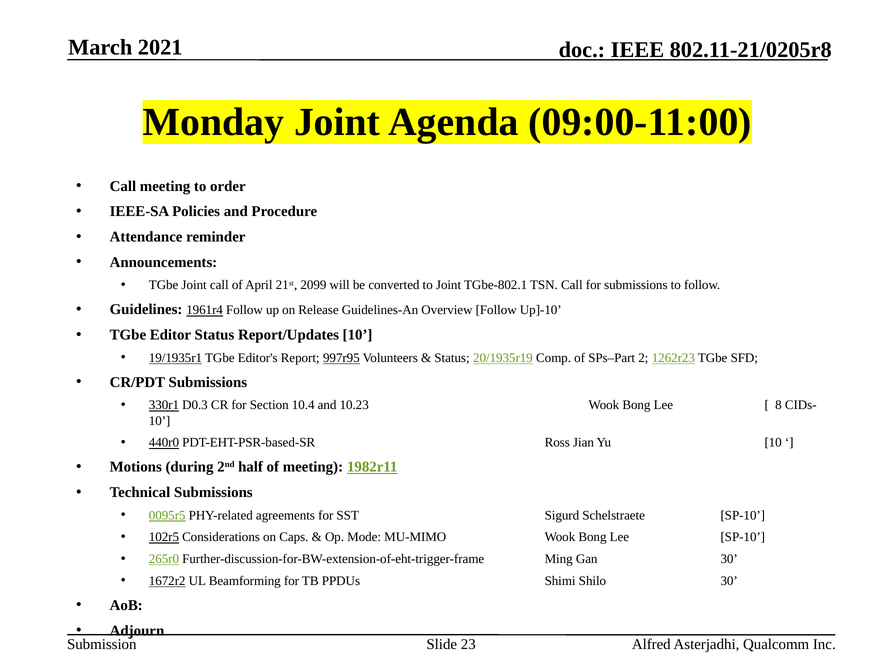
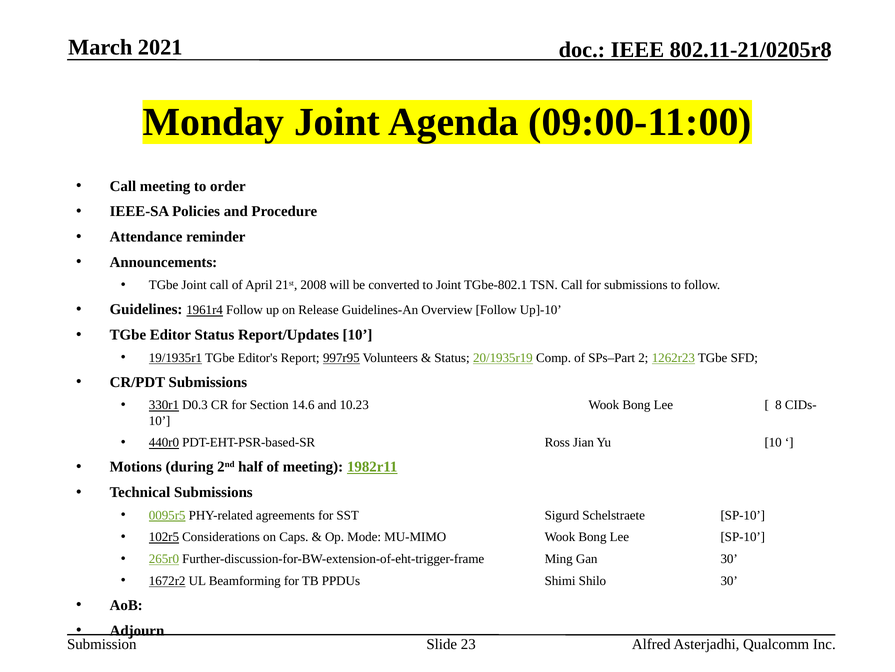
2099: 2099 -> 2008
10.4: 10.4 -> 14.6
